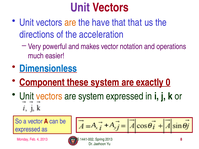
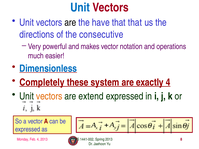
Unit at (80, 7) colour: purple -> blue
are at (70, 23) colour: orange -> black
acceleration: acceleration -> consecutive
Component: Component -> Completely
exactly 0: 0 -> 4
are system: system -> extend
